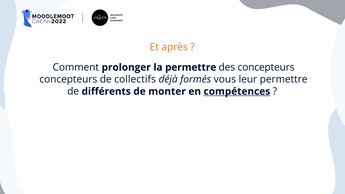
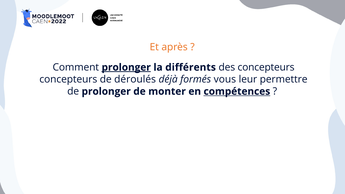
prolonger at (126, 67) underline: none -> present
la permettre: permettre -> différents
collectifs: collectifs -> déroulés
de différents: différents -> prolonger
